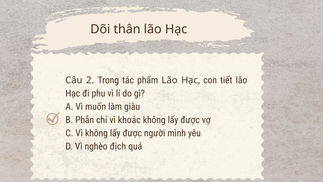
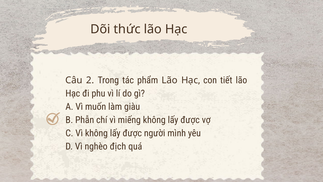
thân: thân -> thức
khoác: khoác -> miếng
